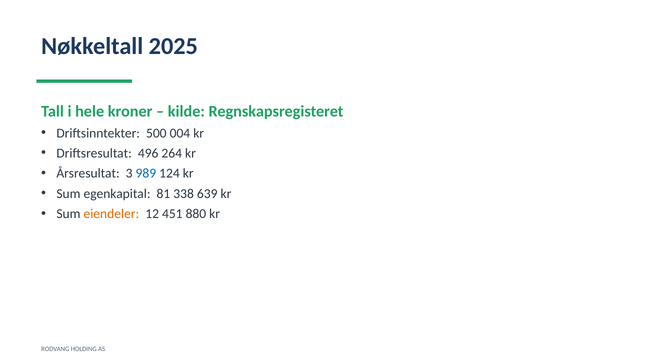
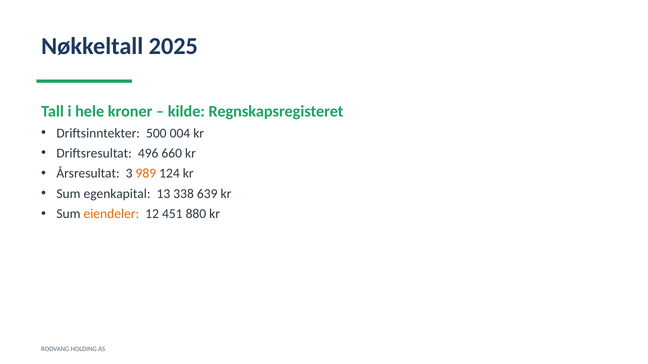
264: 264 -> 660
989 colour: blue -> orange
81: 81 -> 13
